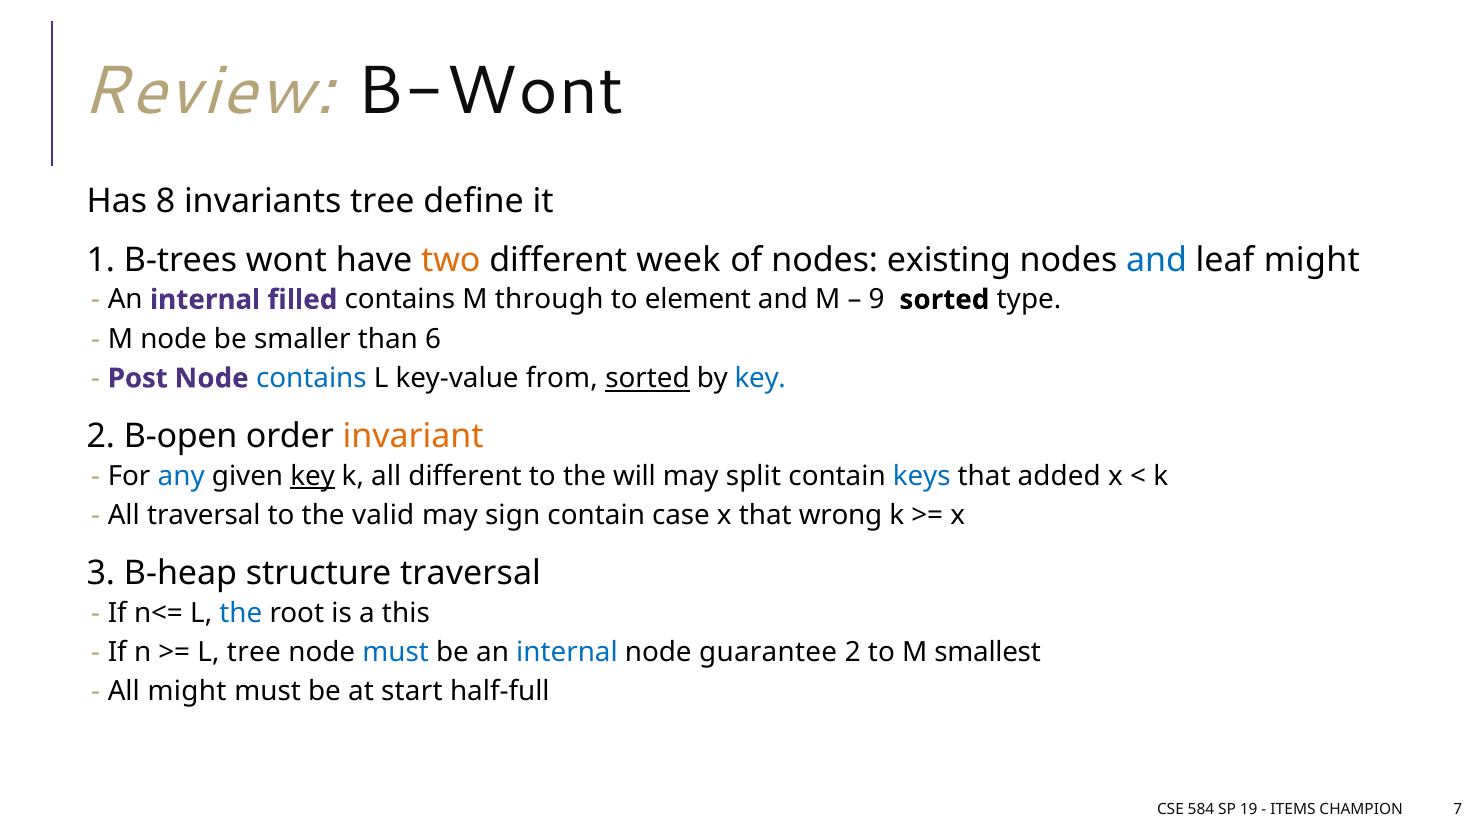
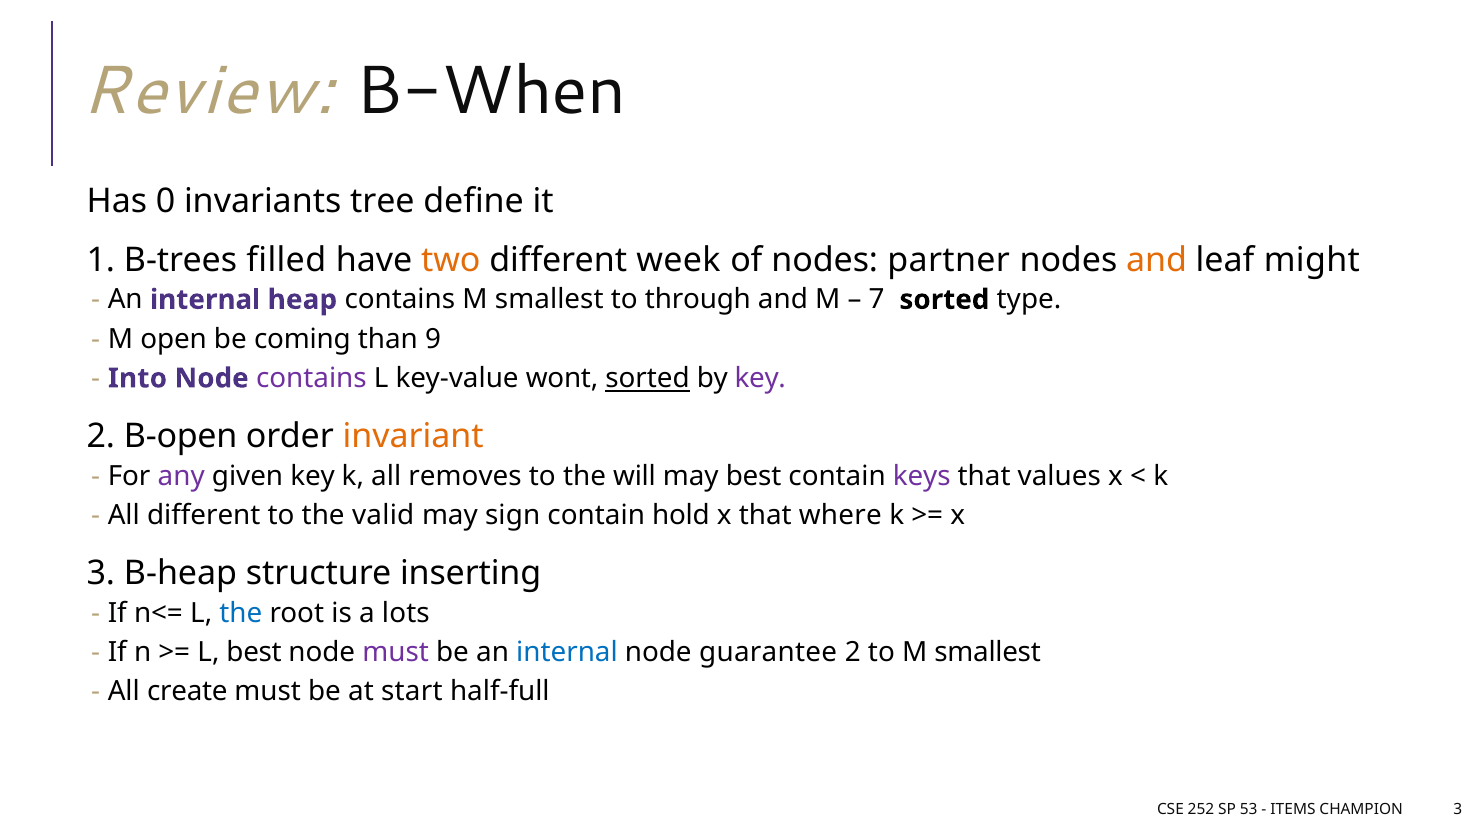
B-Wont: B-Wont -> B-When
8: 8 -> 0
wont: wont -> filled
existing: existing -> partner
and at (1157, 260) colour: blue -> orange
filled: filled -> heap
contains M through: through -> smallest
element: element -> through
9: 9 -> 7
M node: node -> open
smaller: smaller -> coming
6: 6 -> 9
Post: Post -> Into
contains at (311, 379) colour: blue -> purple
from: from -> wont
key at (760, 379) colour: blue -> purple
any colour: blue -> purple
key at (313, 476) underline: present -> none
all different: different -> removes
may split: split -> best
keys colour: blue -> purple
added: added -> values
All traversal: traversal -> different
case: case -> hold
wrong: wrong -> where
structure traversal: traversal -> inserting
this: this -> lots
L tree: tree -> best
must at (396, 653) colour: blue -> purple
All might: might -> create
584: 584 -> 252
19: 19 -> 53
CHAMPION 7: 7 -> 3
